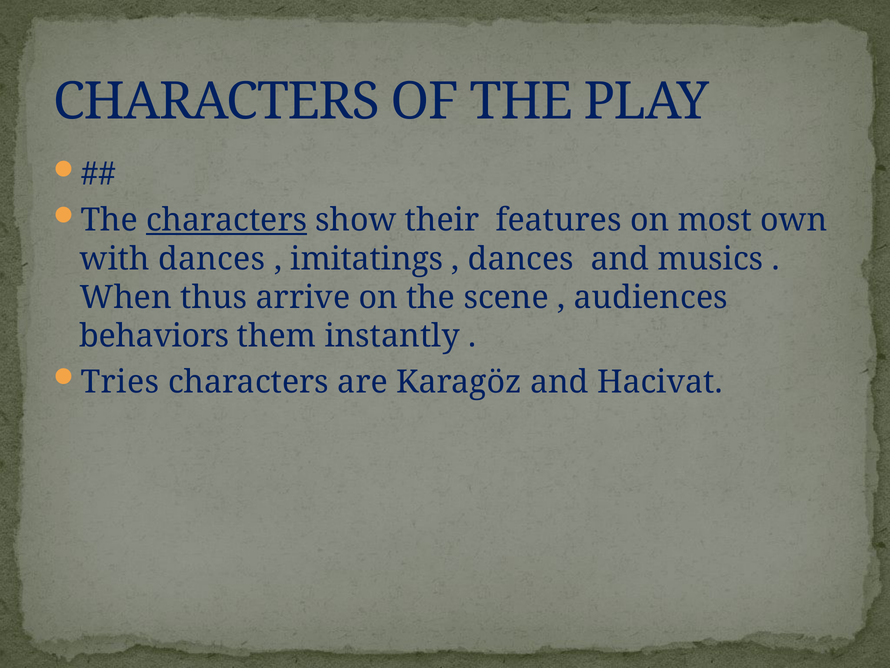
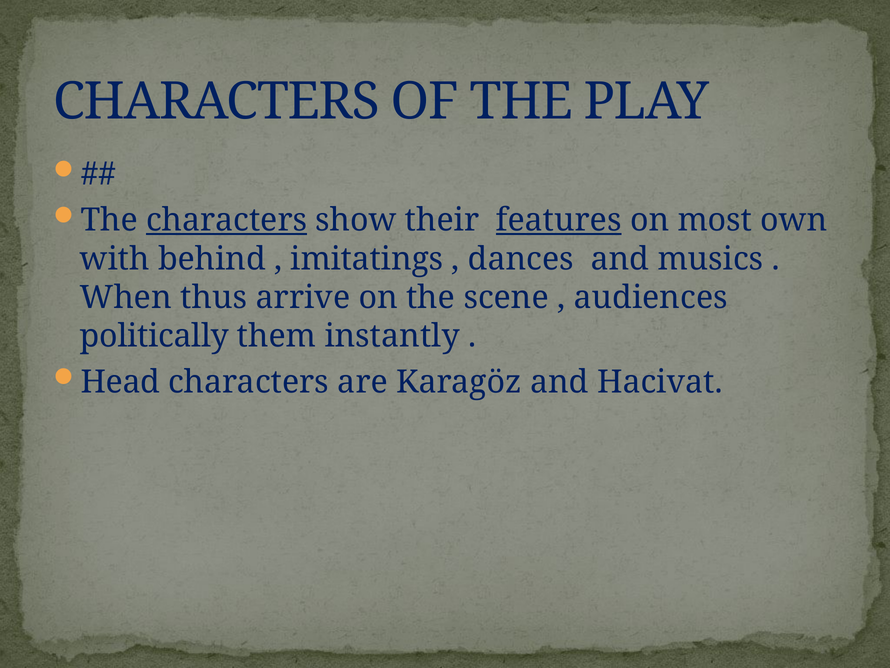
features underline: none -> present
with dances: dances -> behind
behaviors: behaviors -> politically
Tries: Tries -> Head
